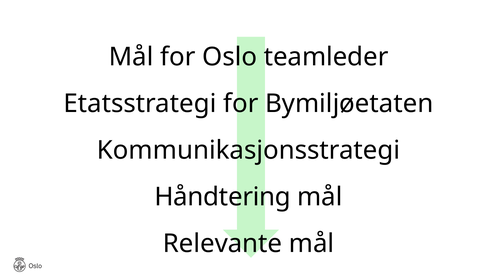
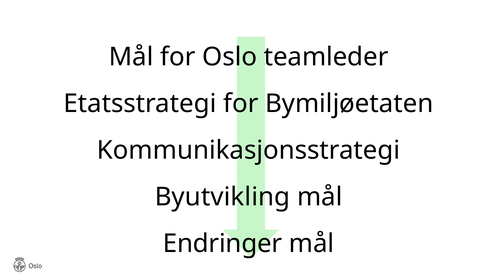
Håndtering: Håndtering -> Byutvikling
Relevante: Relevante -> Endringer
